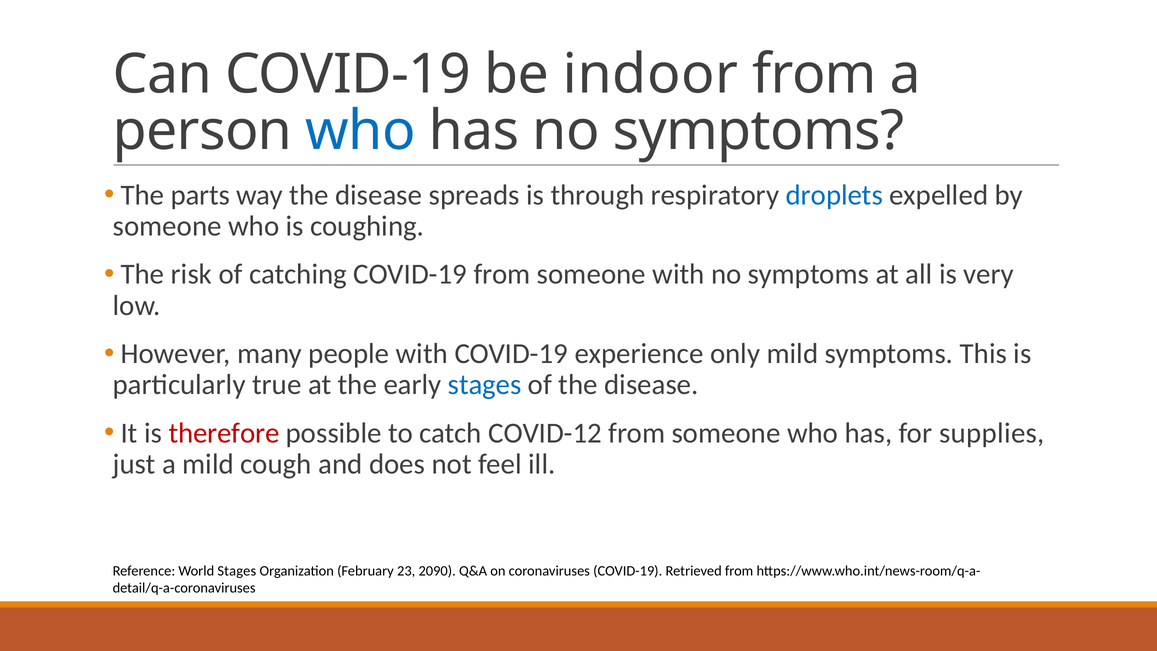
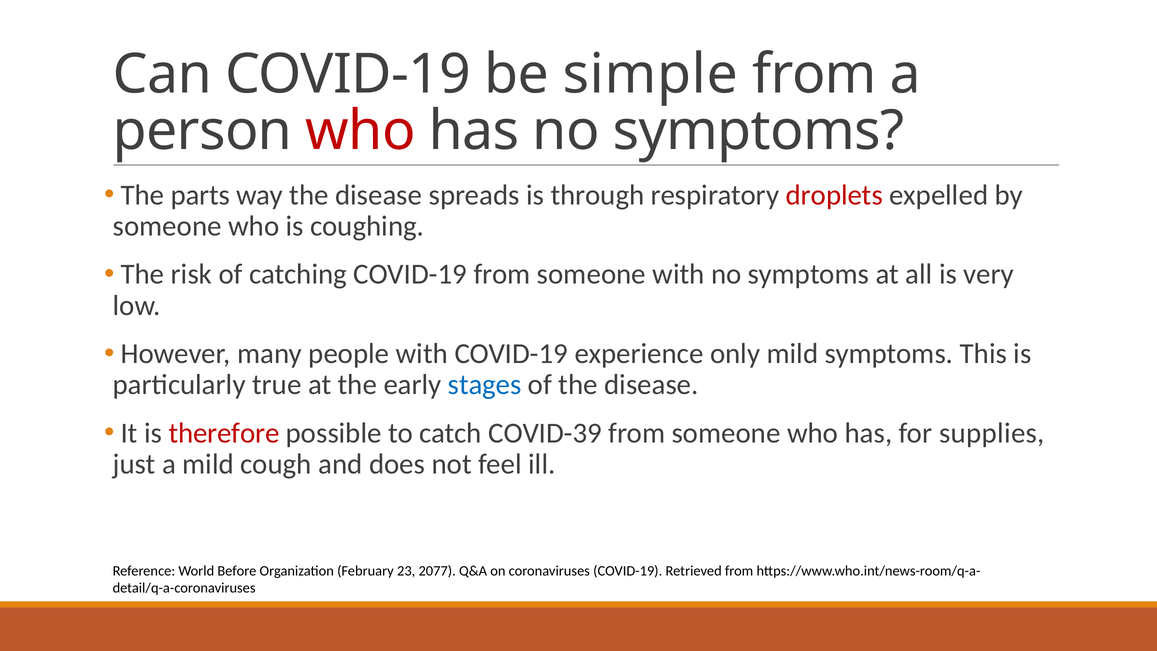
indoor: indoor -> simple
who at (361, 131) colour: blue -> red
droplets colour: blue -> red
COVID-12: COVID-12 -> COVID-39
World Stages: Stages -> Before
2090: 2090 -> 2077
